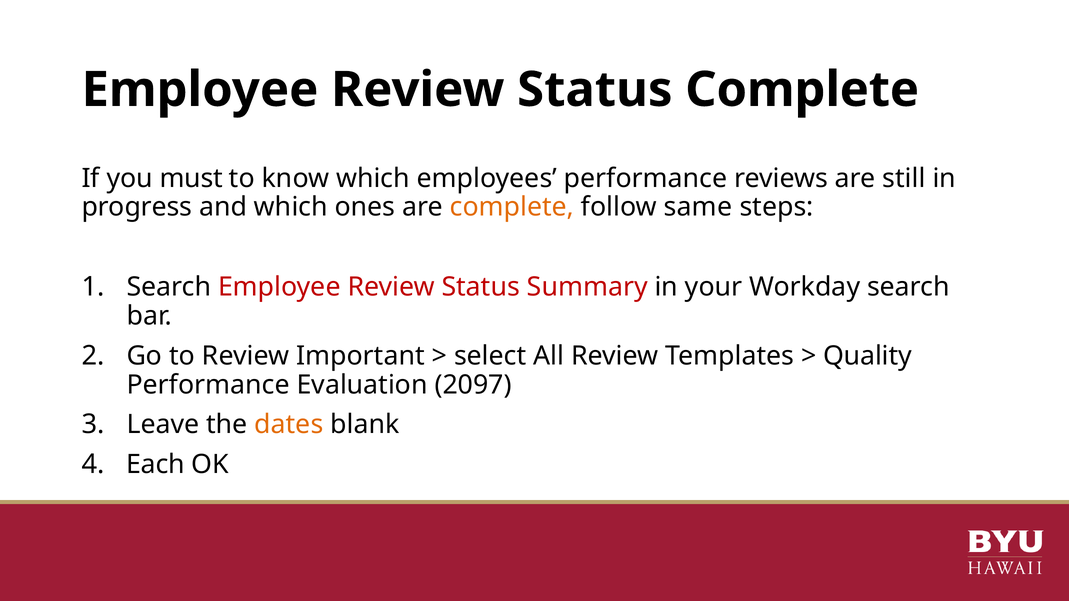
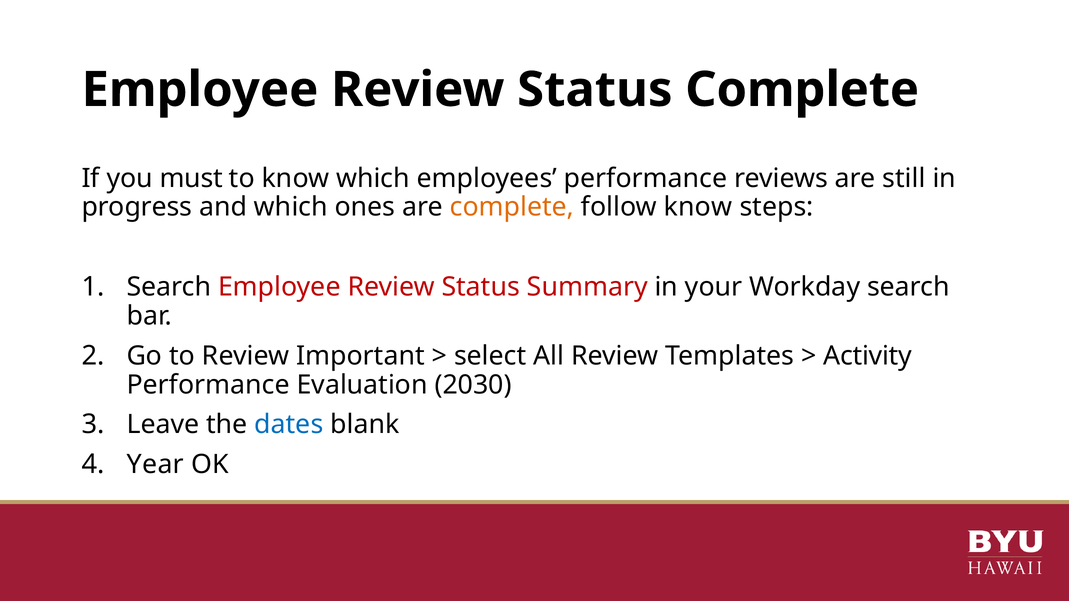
follow same: same -> know
Quality: Quality -> Activity
2097: 2097 -> 2030
dates colour: orange -> blue
Each: Each -> Year
